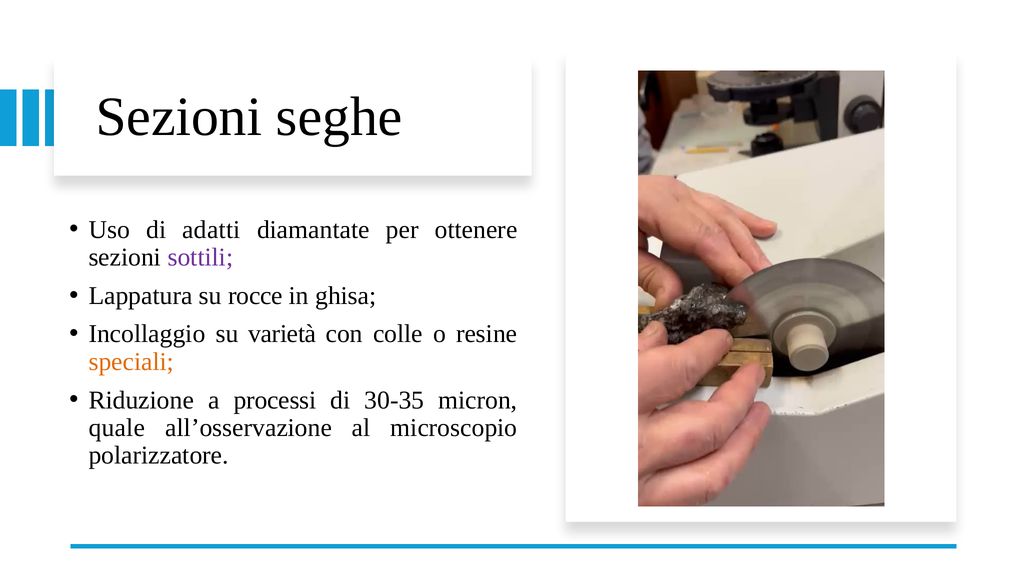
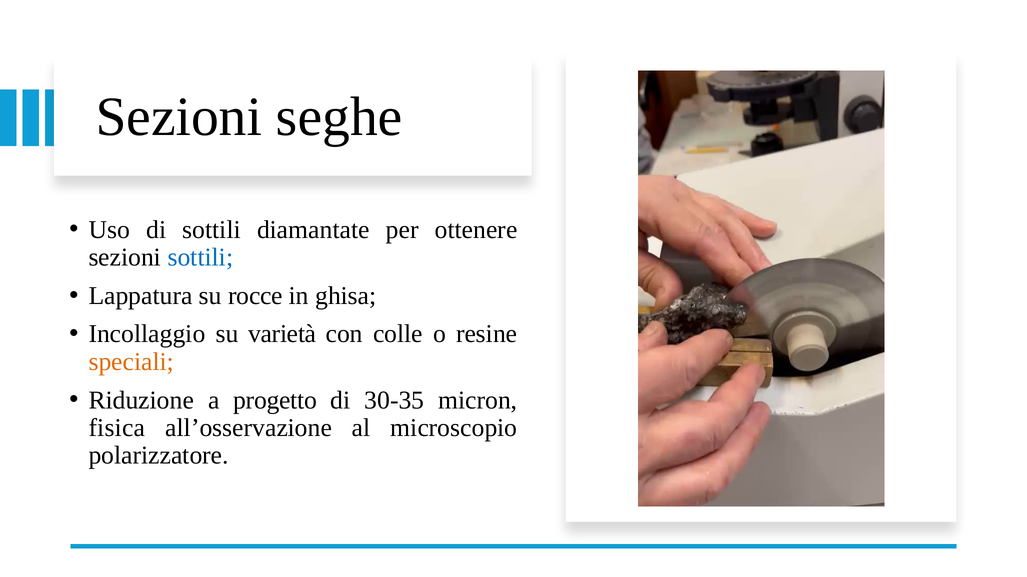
di adatti: adatti -> sottili
sottili at (200, 258) colour: purple -> blue
processi: processi -> progetto
quale: quale -> fisica
